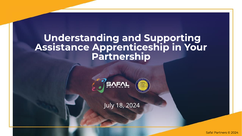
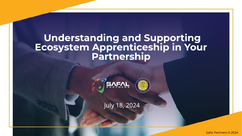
Assistance: Assistance -> Ecosystem
